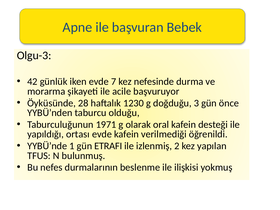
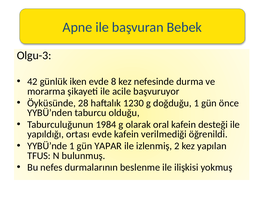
7: 7 -> 8
doğduğu 3: 3 -> 1
1971: 1971 -> 1984
ETRAFI: ETRAFI -> YAPAR
